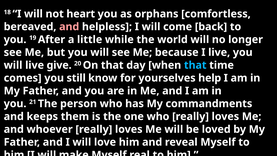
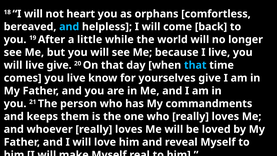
and at (69, 27) colour: pink -> light blue
you still: still -> live
yourselves help: help -> give
